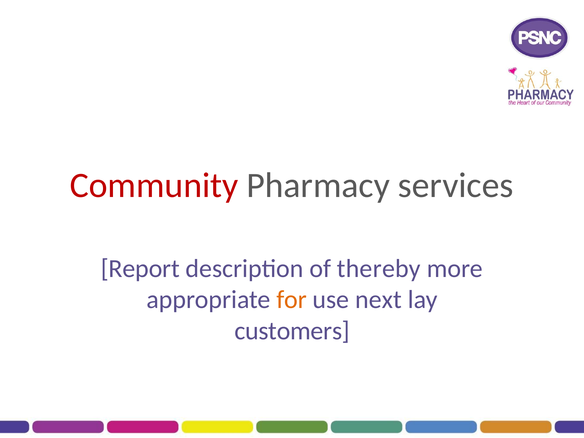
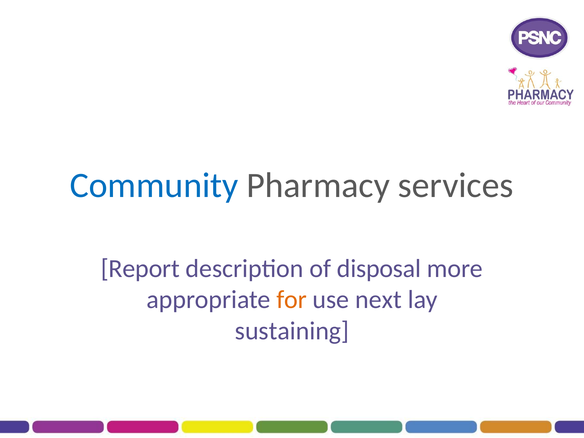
Community colour: red -> blue
thereby: thereby -> disposal
customers: customers -> sustaining
